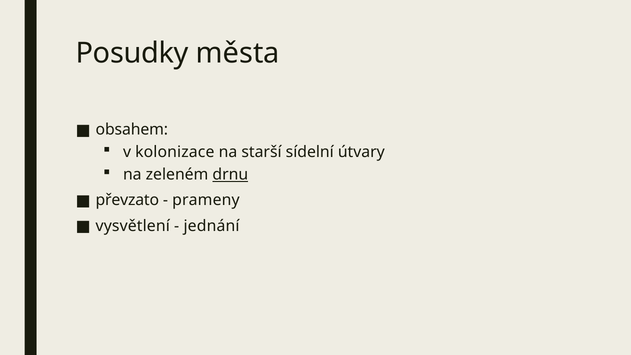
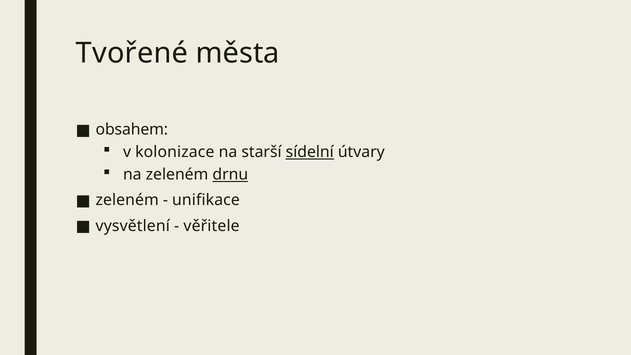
Posudky: Posudky -> Tvořené
sídelní underline: none -> present
převzato at (127, 200): převzato -> zeleném
prameny: prameny -> unifikace
jednání: jednání -> věřitele
